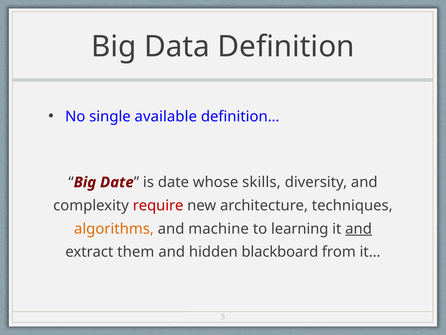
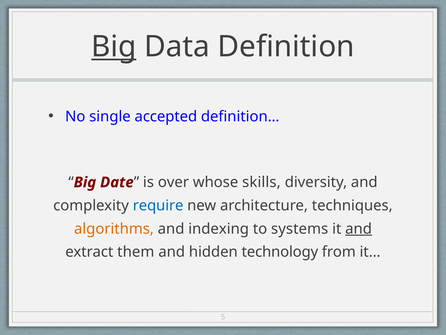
Big at (114, 47) underline: none -> present
available: available -> accepted
is date: date -> over
require colour: red -> blue
machine: machine -> indexing
learning: learning -> systems
blackboard: blackboard -> technology
